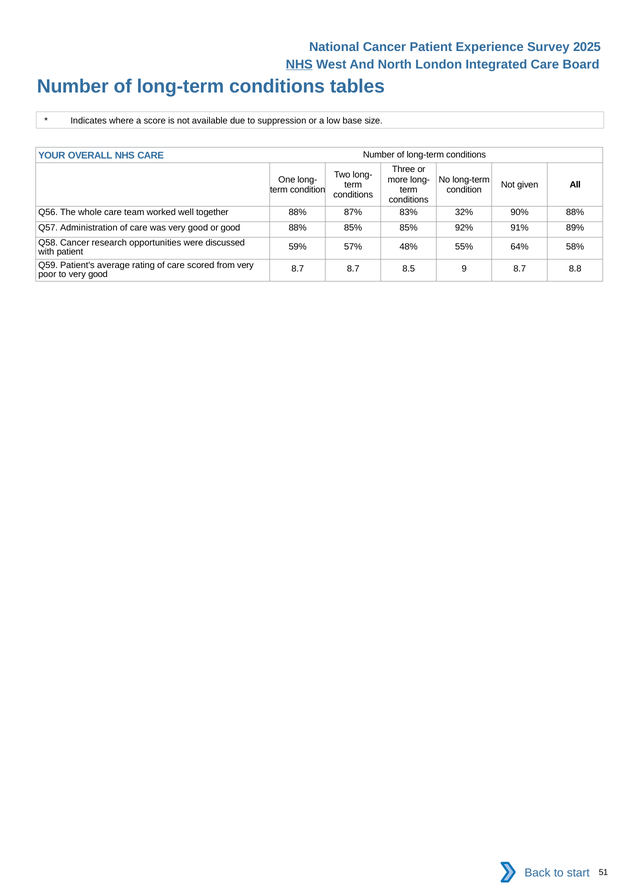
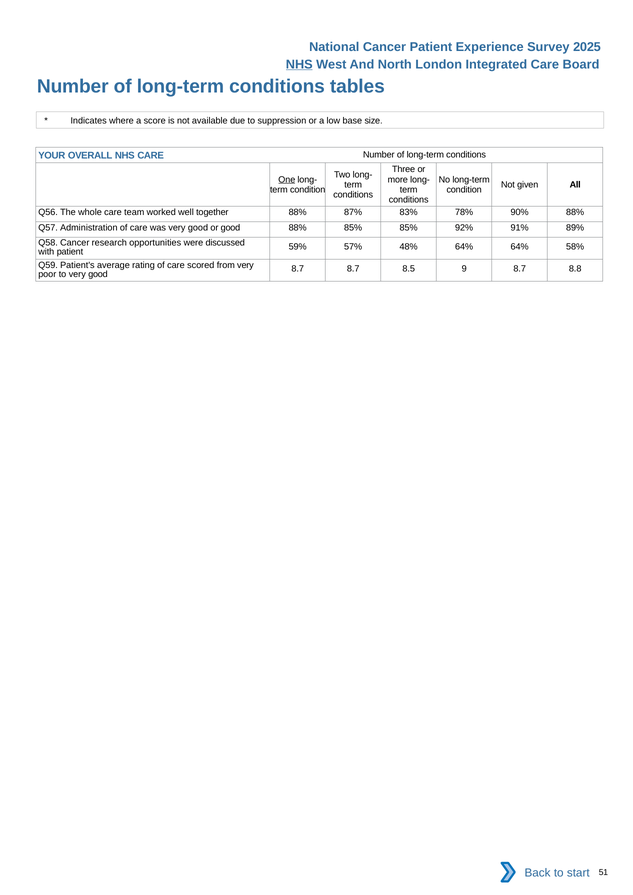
One underline: none -> present
32%: 32% -> 78%
48% 55%: 55% -> 64%
